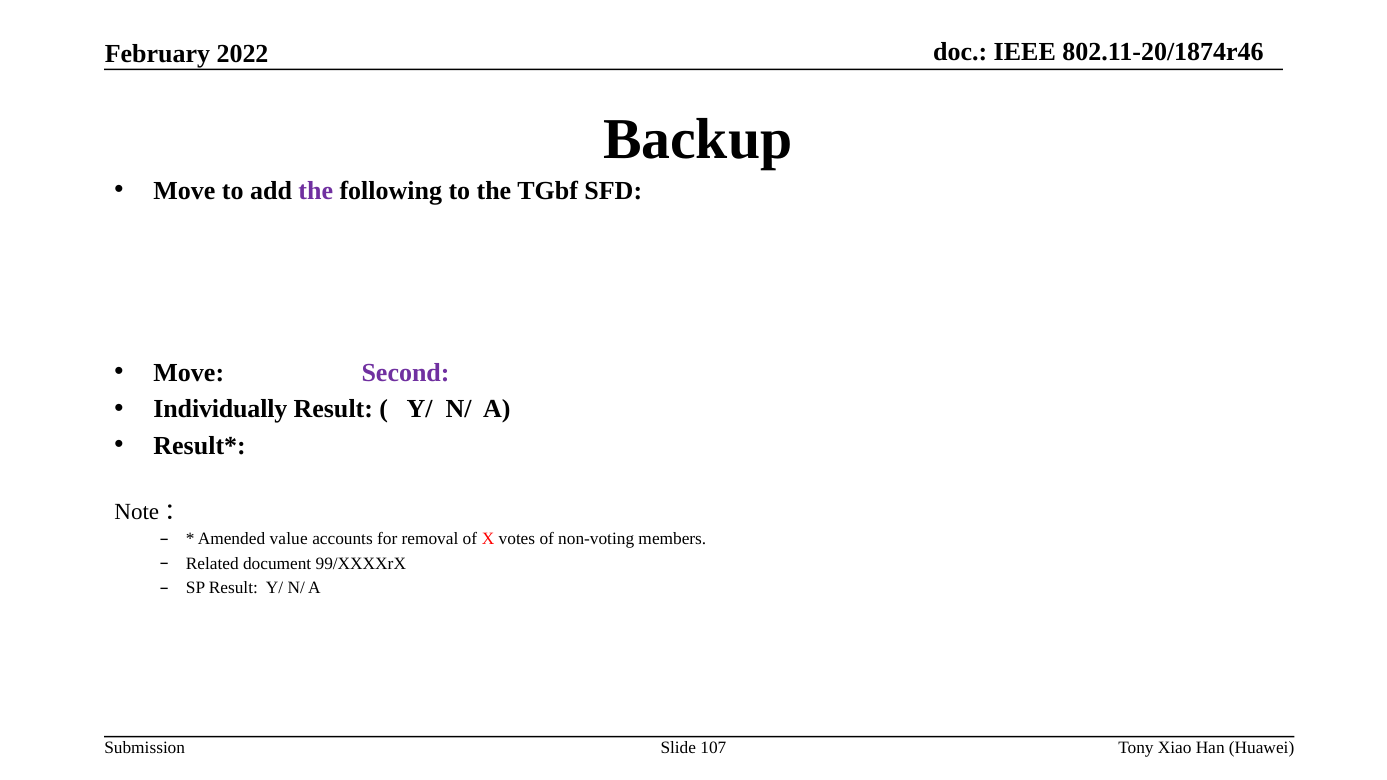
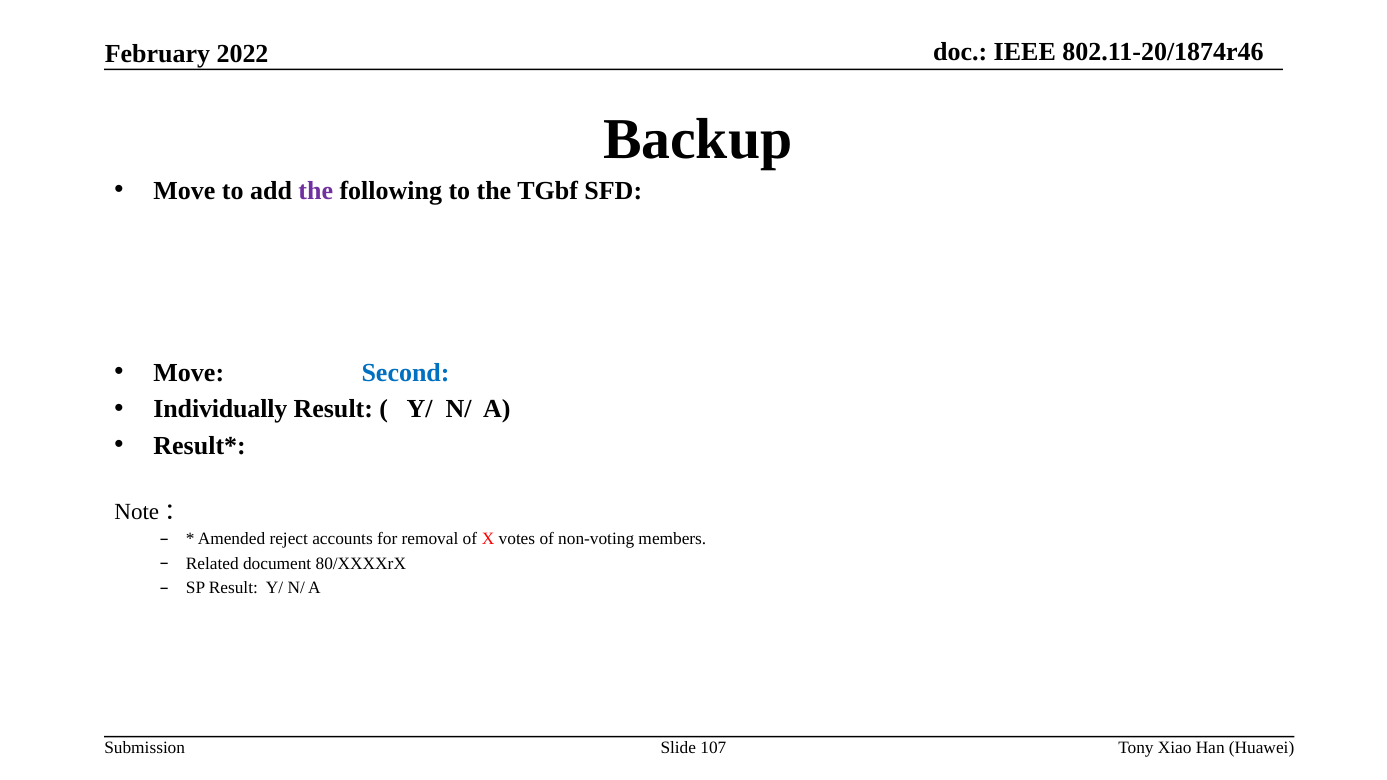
Second colour: purple -> blue
value: value -> reject
99/XXXXrX: 99/XXXXrX -> 80/XXXXrX
